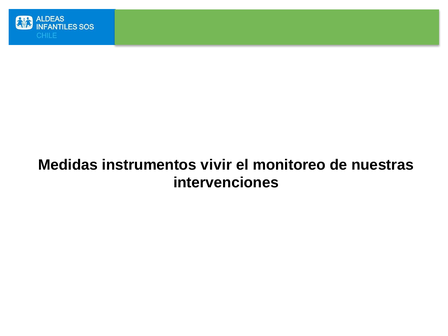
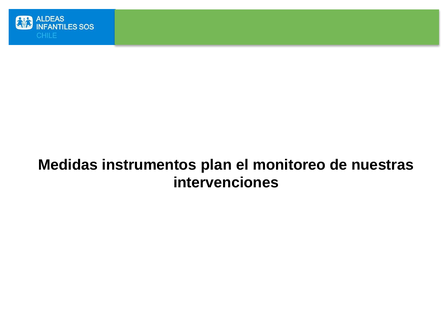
vivir: vivir -> plan
